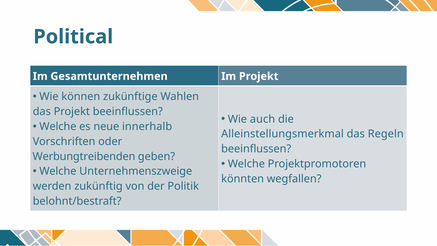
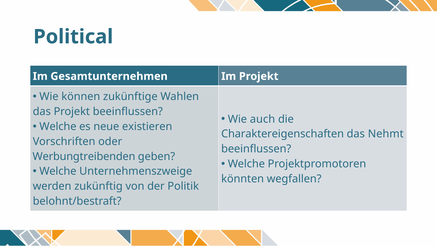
innerhalb: innerhalb -> existieren
Alleinstellungsmerkmal: Alleinstellungsmerkmal -> Charaktereigenschaften
Regeln: Regeln -> Nehmt
